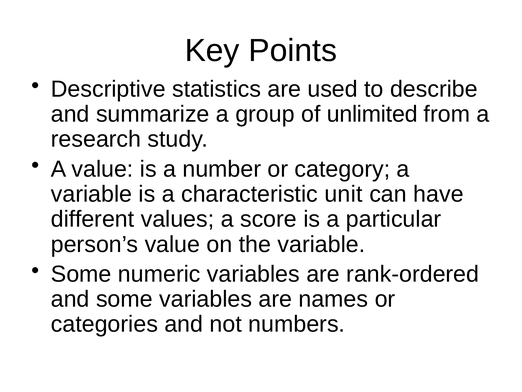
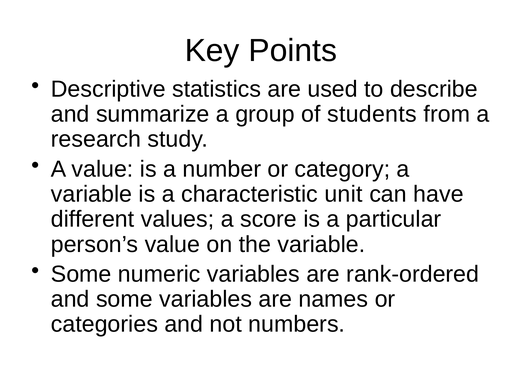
unlimited: unlimited -> students
